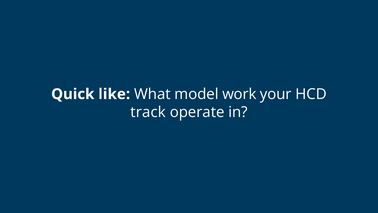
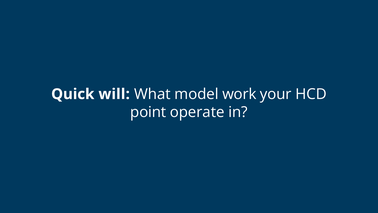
like: like -> will
track: track -> point
